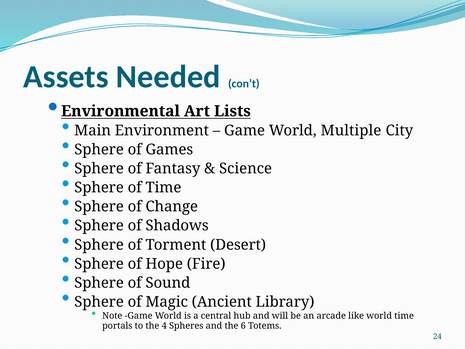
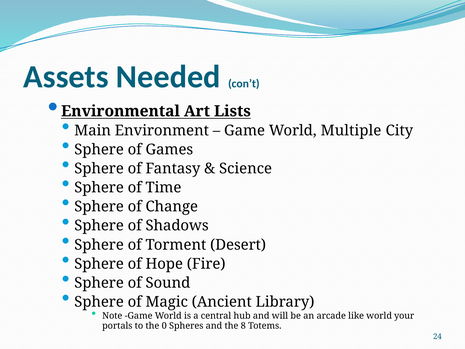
world time: time -> your
4: 4 -> 0
6: 6 -> 8
